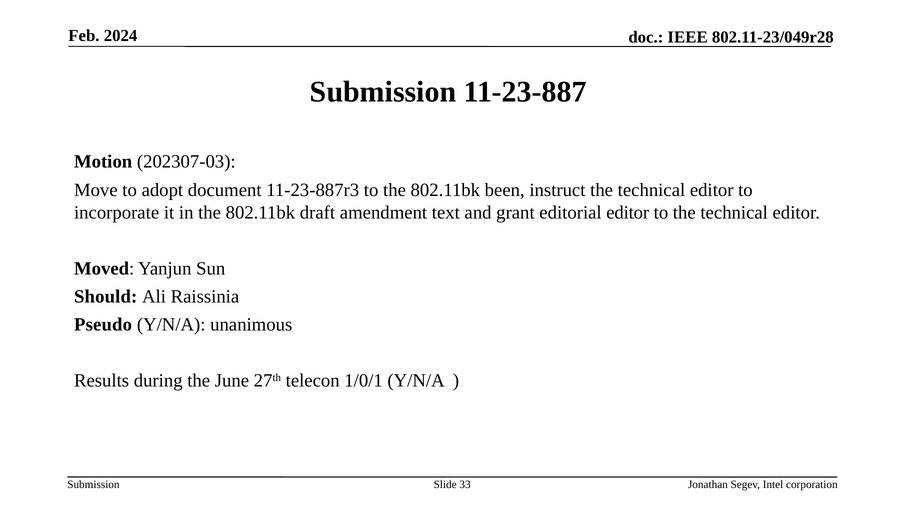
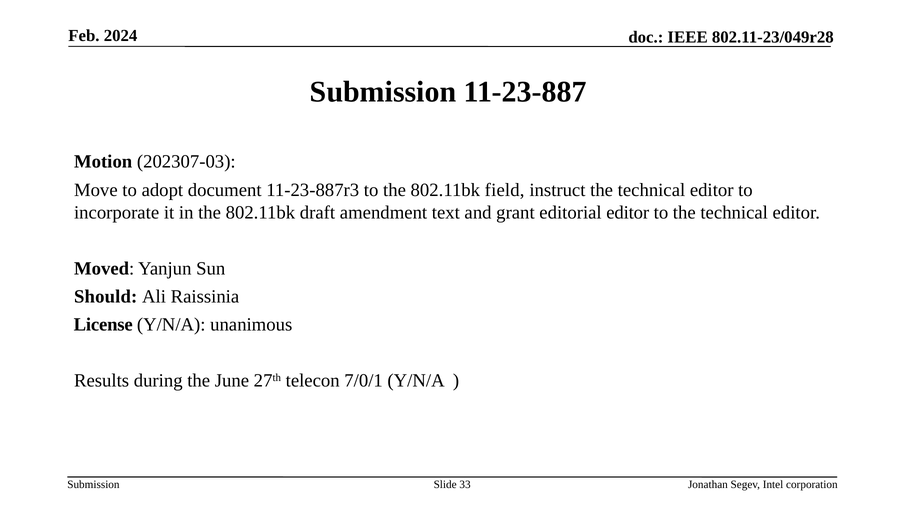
been: been -> field
Pseudo: Pseudo -> License
1/0/1: 1/0/1 -> 7/0/1
